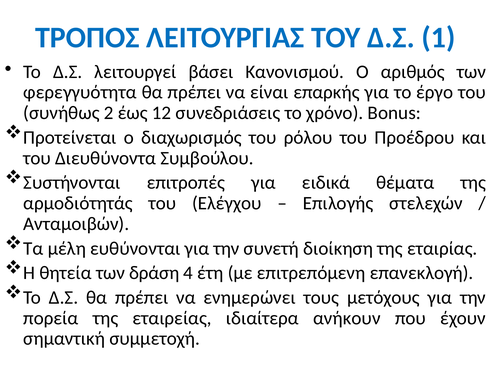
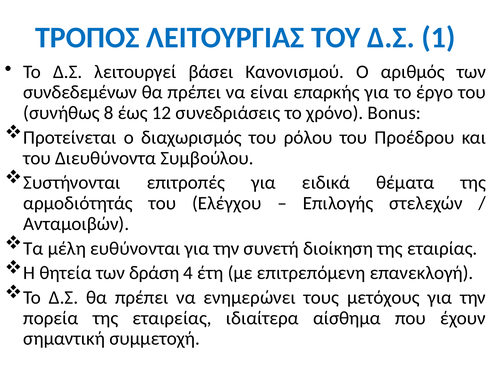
φερεγγυότητα: φερεγγυότητα -> συνδεδεμένων
2: 2 -> 8
ανήκουν: ανήκουν -> αίσθημα
